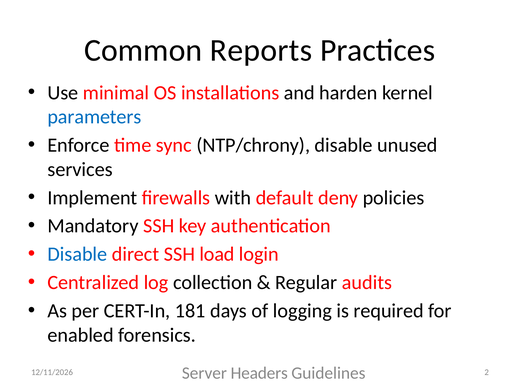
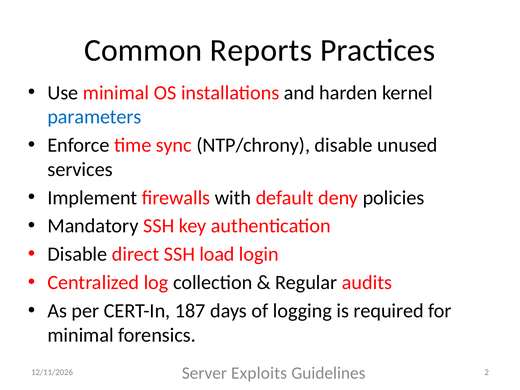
Disable at (77, 254) colour: blue -> black
181: 181 -> 187
enabled at (81, 335): enabled -> minimal
Headers: Headers -> Exploits
